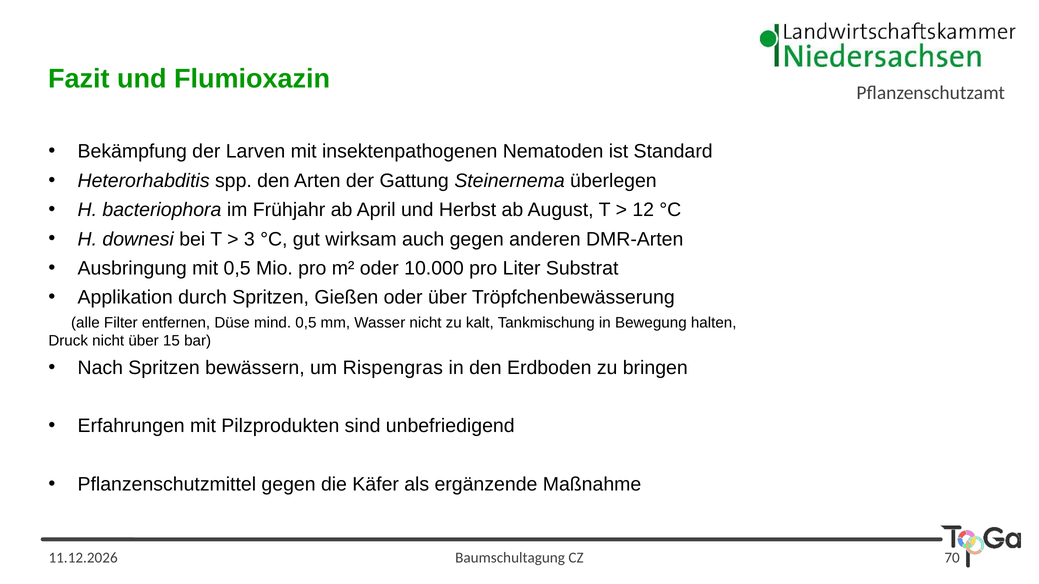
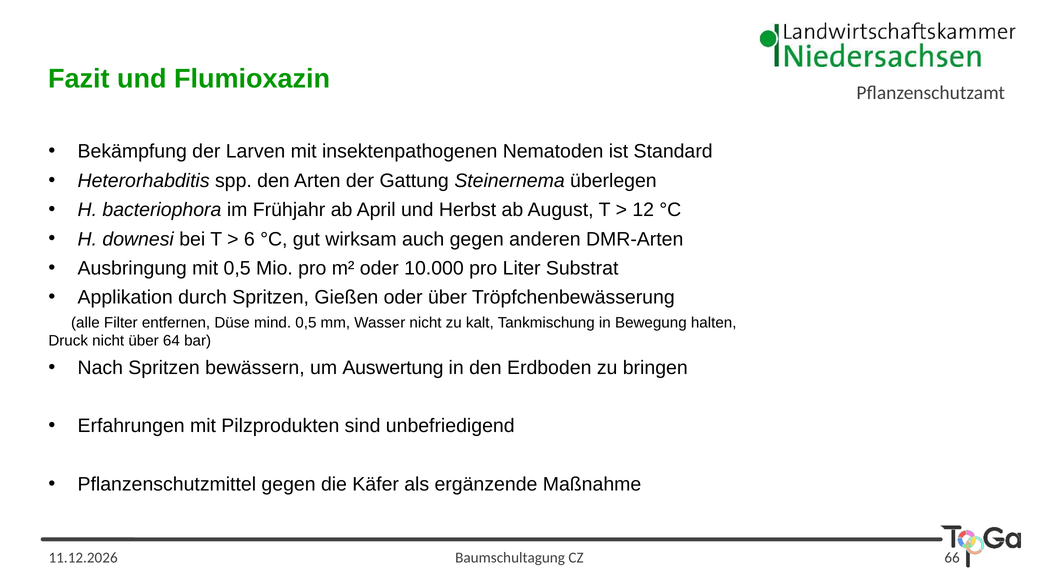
3: 3 -> 6
15: 15 -> 64
Rispengras: Rispengras -> Auswertung
70: 70 -> 66
